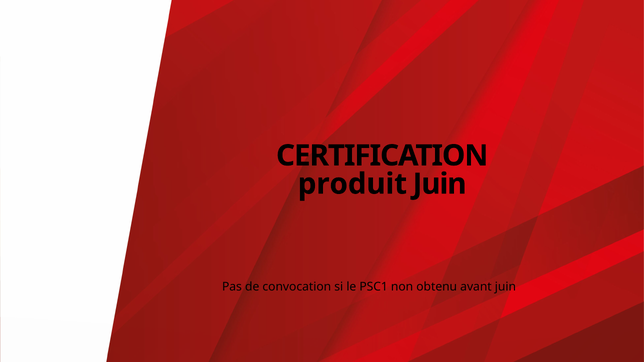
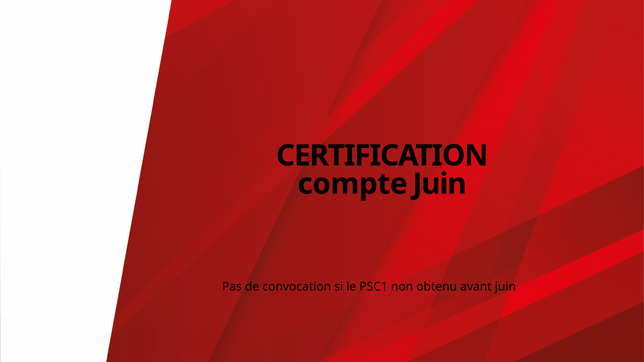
produit: produit -> compte
